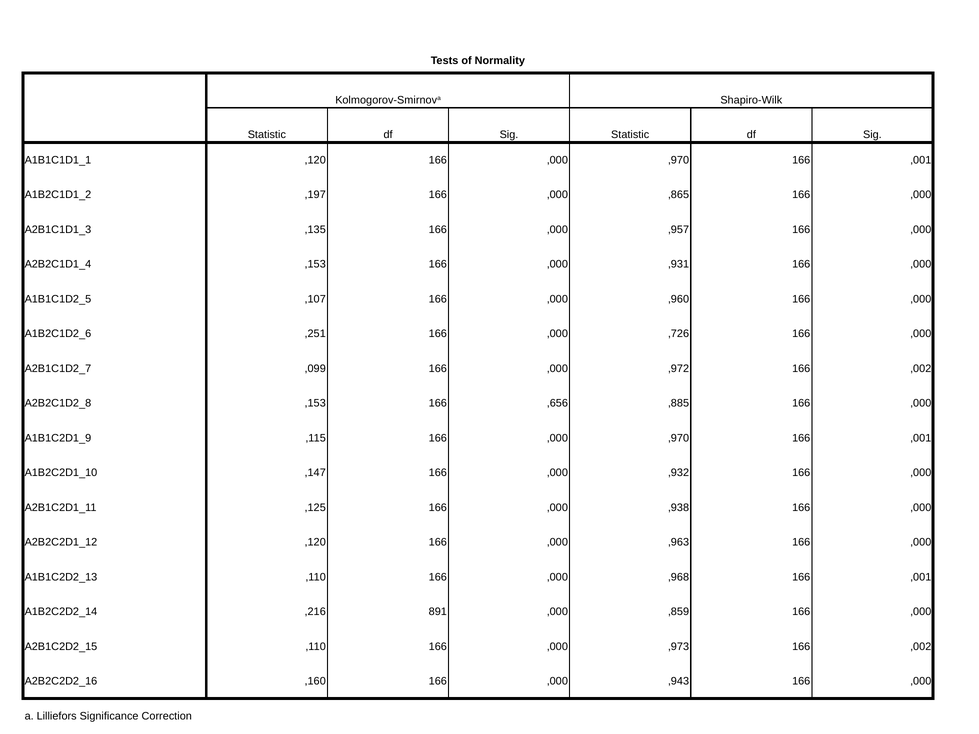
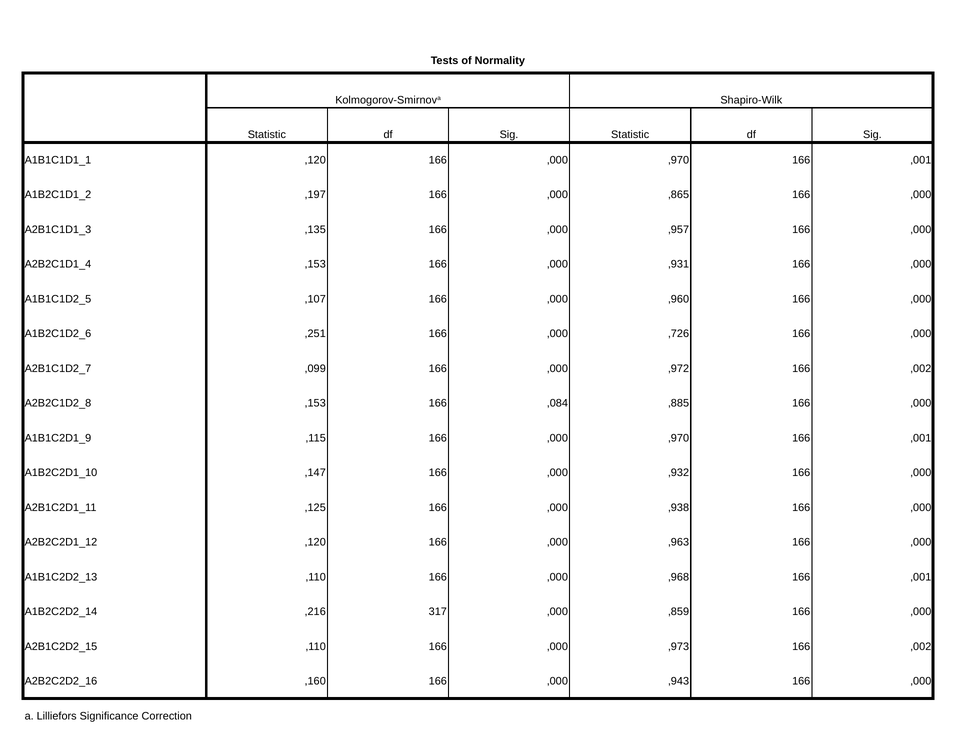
,656: ,656 -> ,084
891: 891 -> 317
